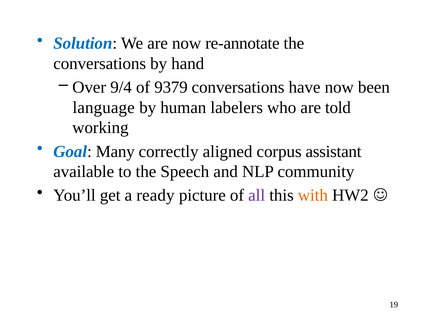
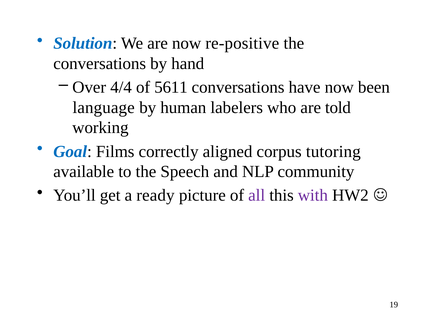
re-annotate: re-annotate -> re-positive
9/4: 9/4 -> 4/4
9379: 9379 -> 5611
Many: Many -> Films
assistant: assistant -> tutoring
with colour: orange -> purple
